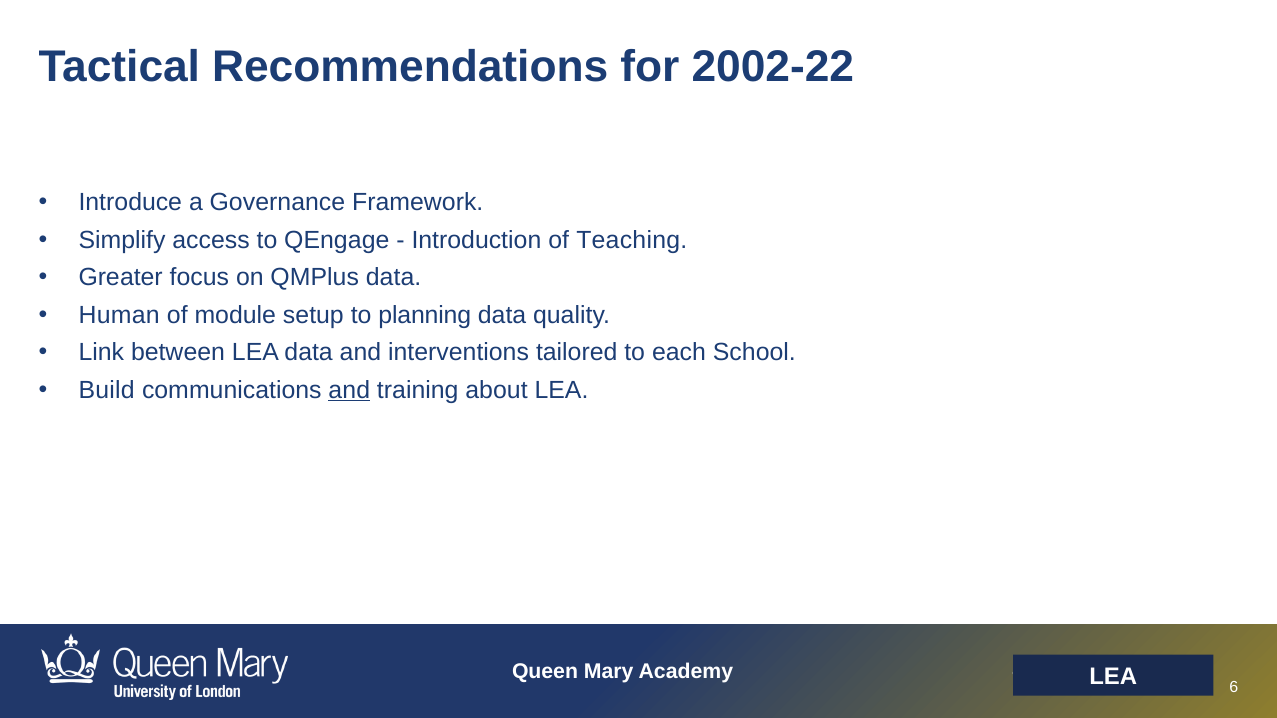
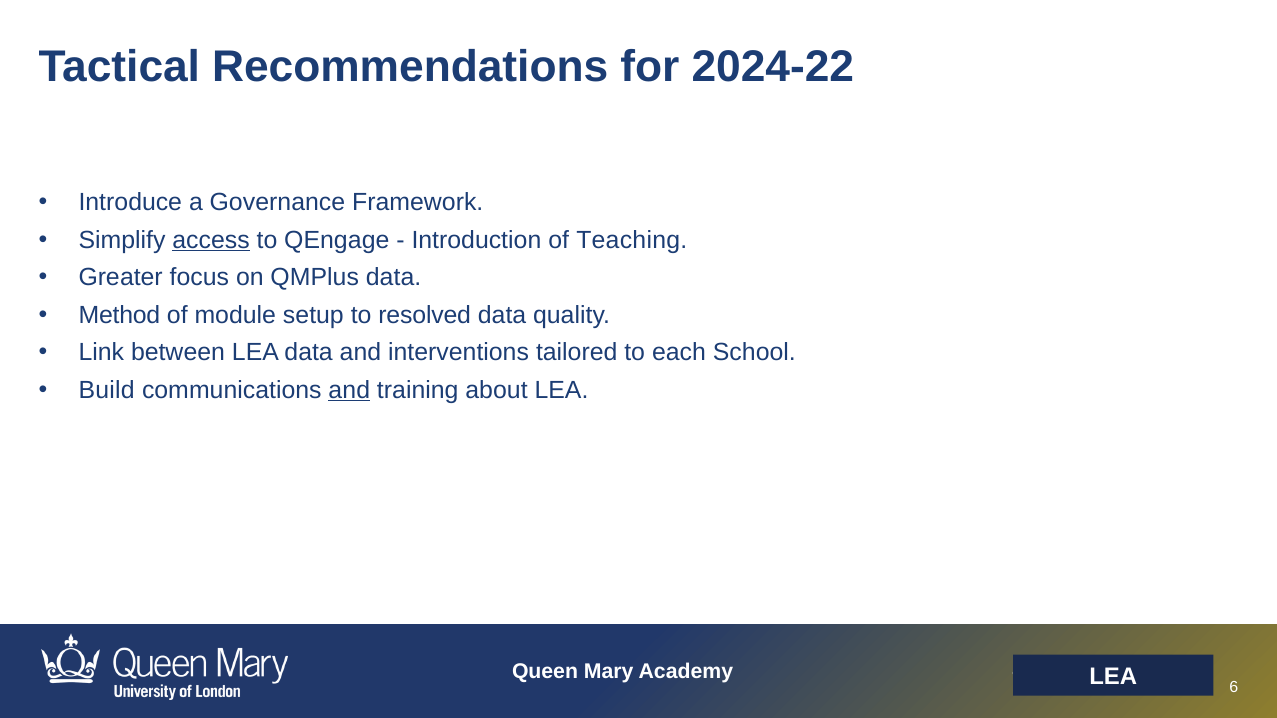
2002-22: 2002-22 -> 2024-22
access underline: none -> present
Human: Human -> Method
planning: planning -> resolved
